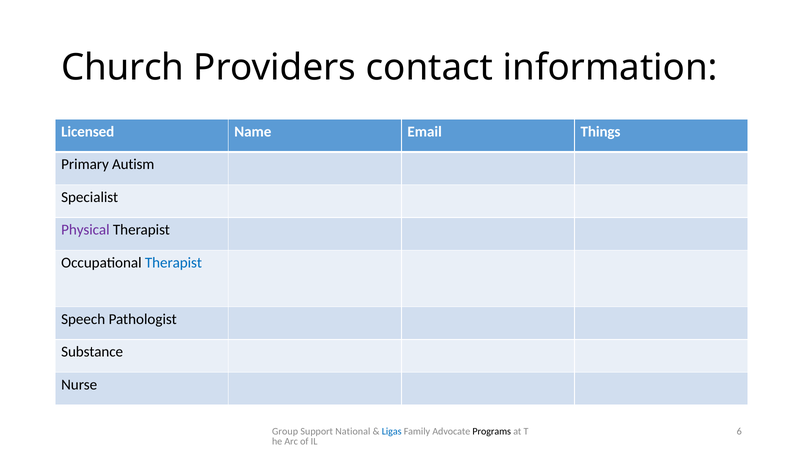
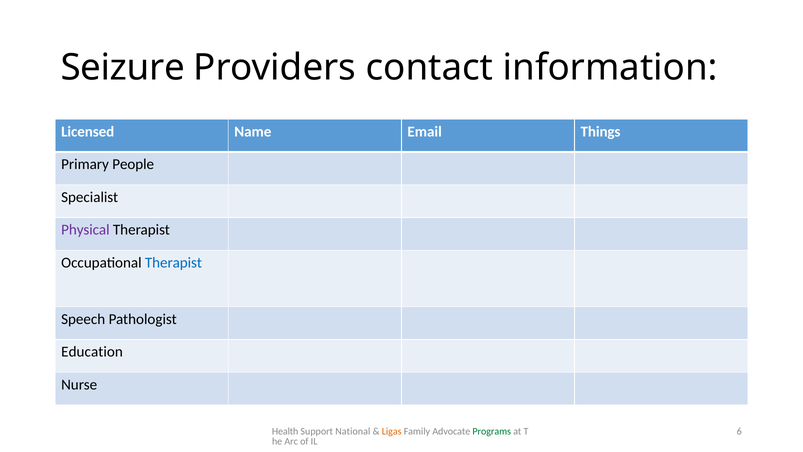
Church: Church -> Seizure
Autism: Autism -> People
Substance: Substance -> Education
Group: Group -> Health
Ligas colour: blue -> orange
Programs colour: black -> green
